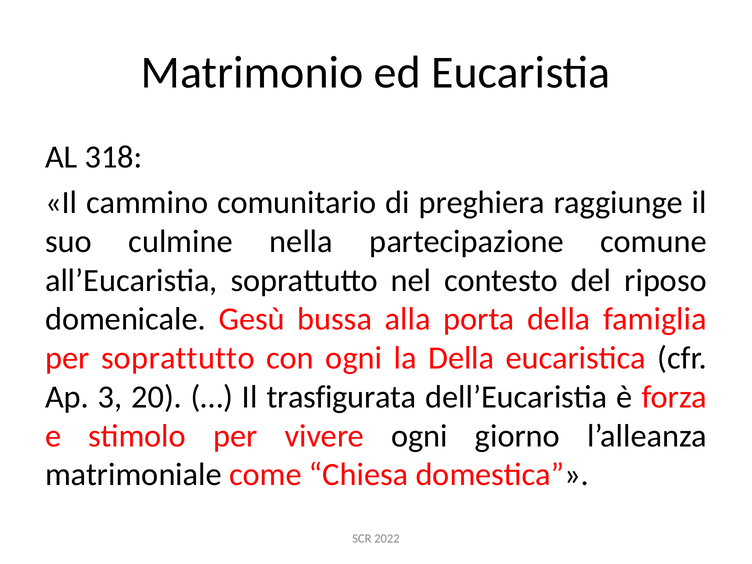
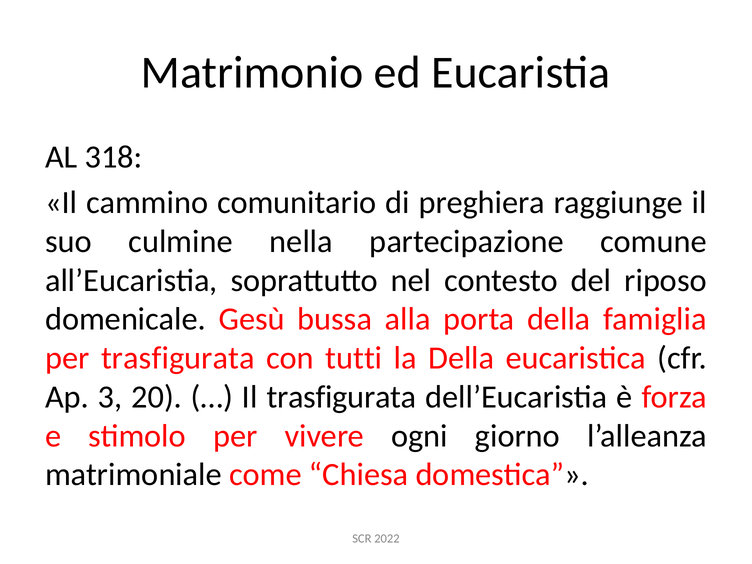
per soprattutto: soprattutto -> trasfigurata
con ogni: ogni -> tutti
